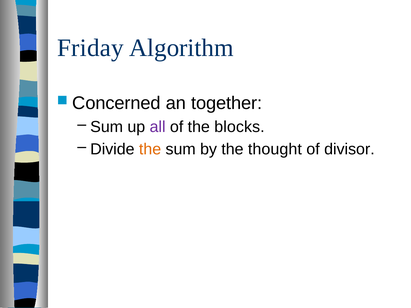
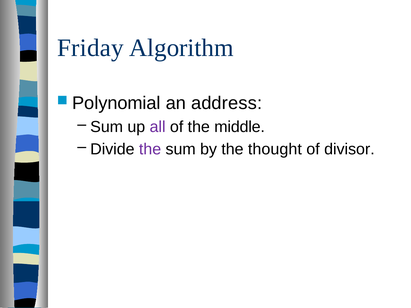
Concerned: Concerned -> Polynomial
together: together -> address
blocks: blocks -> middle
the at (150, 149) colour: orange -> purple
